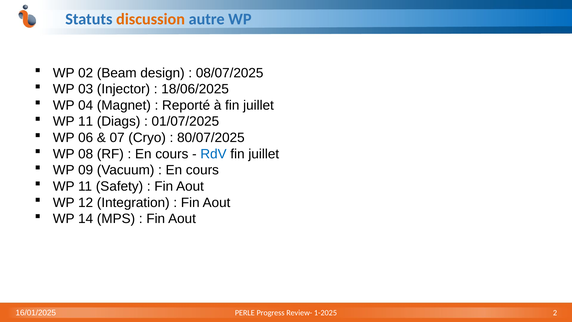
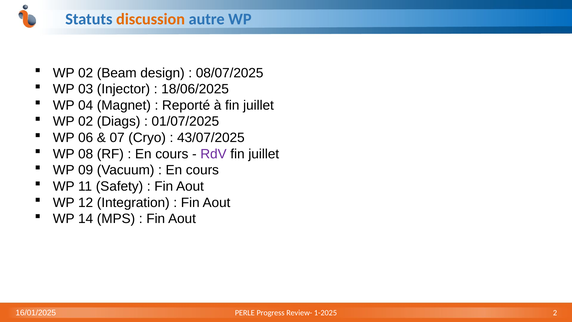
11 at (86, 121): 11 -> 02
80/07/2025: 80/07/2025 -> 43/07/2025
RdV colour: blue -> purple
